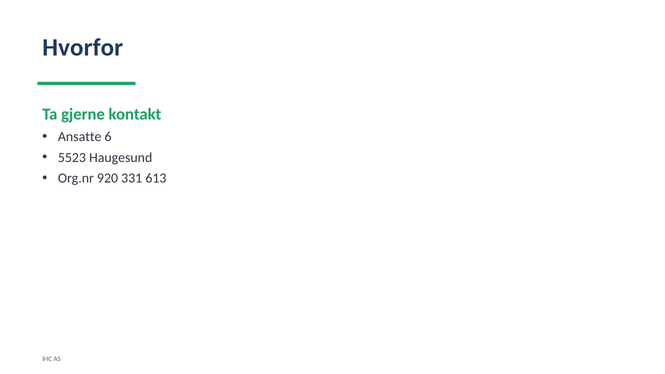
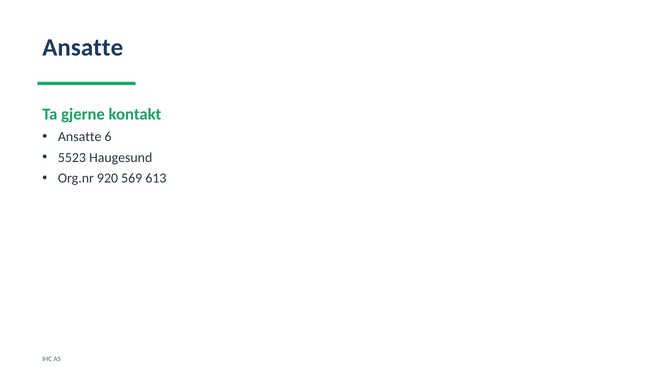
Hvorfor at (83, 47): Hvorfor -> Ansatte
331: 331 -> 569
